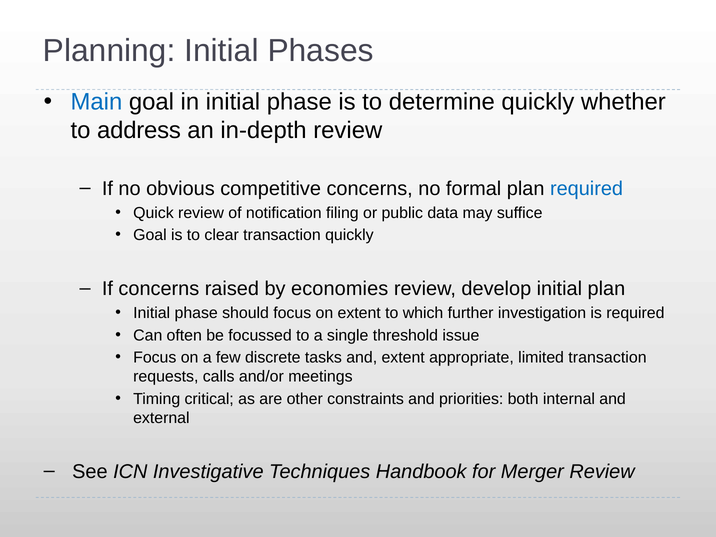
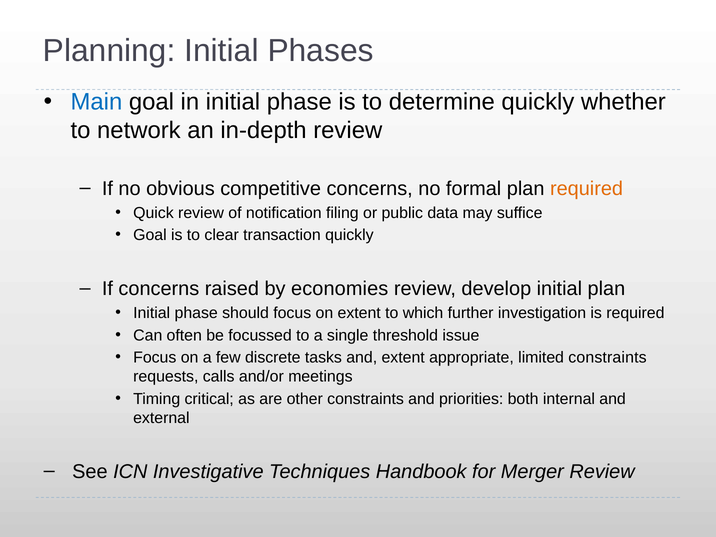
address: address -> network
required at (587, 188) colour: blue -> orange
limited transaction: transaction -> constraints
